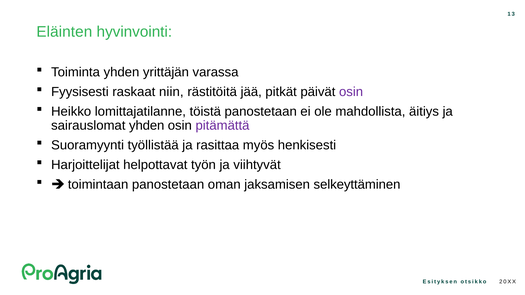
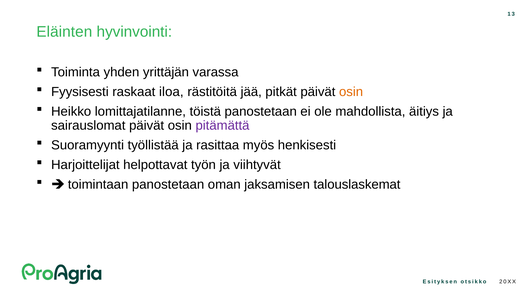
niin: niin -> iloa
osin at (351, 92) colour: purple -> orange
sairauslomat yhden: yhden -> päivät
selkeyttäminen: selkeyttäminen -> talouslaskemat
